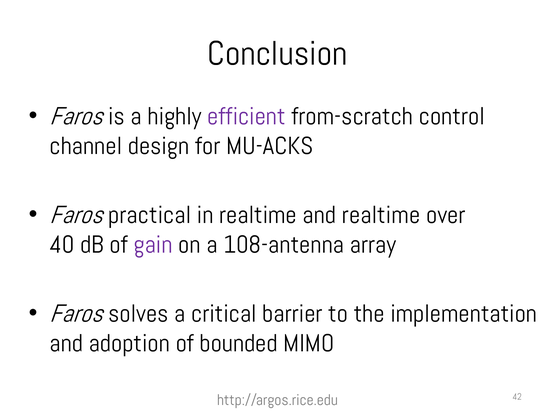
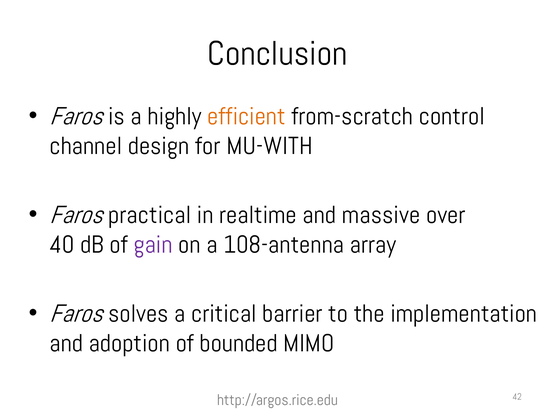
efficient colour: purple -> orange
MU-ACKS: MU-ACKS -> MU-WITH
and realtime: realtime -> massive
